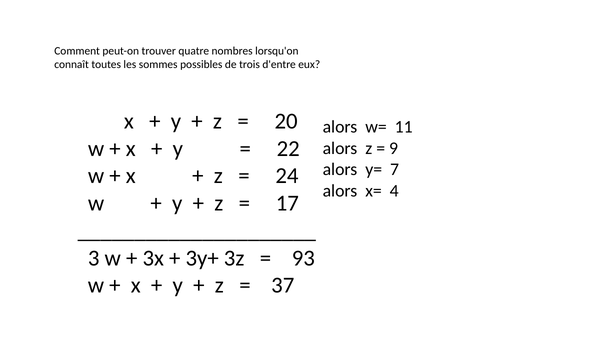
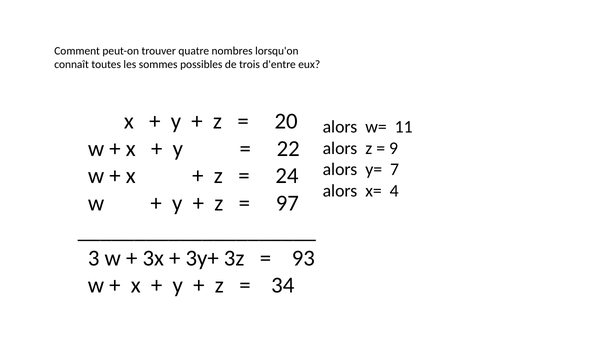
17: 17 -> 97
37: 37 -> 34
